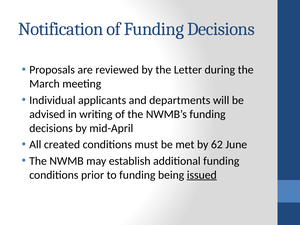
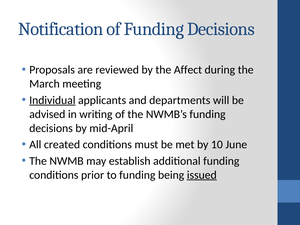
Letter: Letter -> Affect
Individual underline: none -> present
62: 62 -> 10
